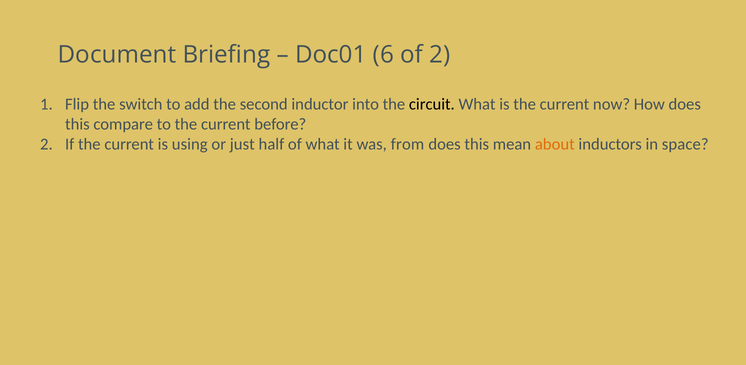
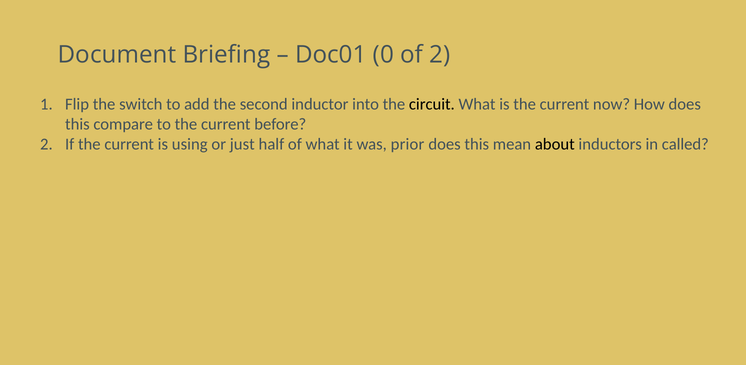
6: 6 -> 0
from: from -> prior
about colour: orange -> black
space: space -> called
